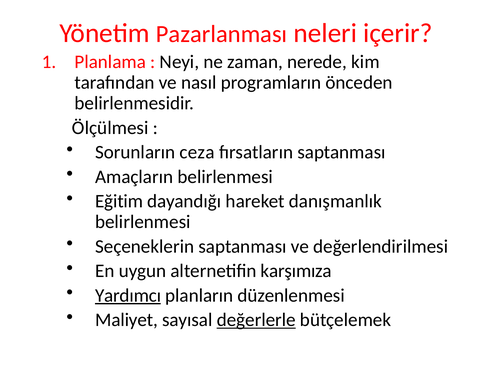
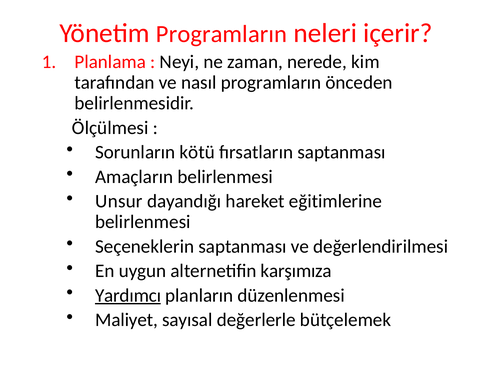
Yönetim Pazarlanması: Pazarlanması -> Programların
ceza: ceza -> kötü
Eğitim: Eğitim -> Unsur
danışmanlık: danışmanlık -> eğitimlerine
değerlerle underline: present -> none
